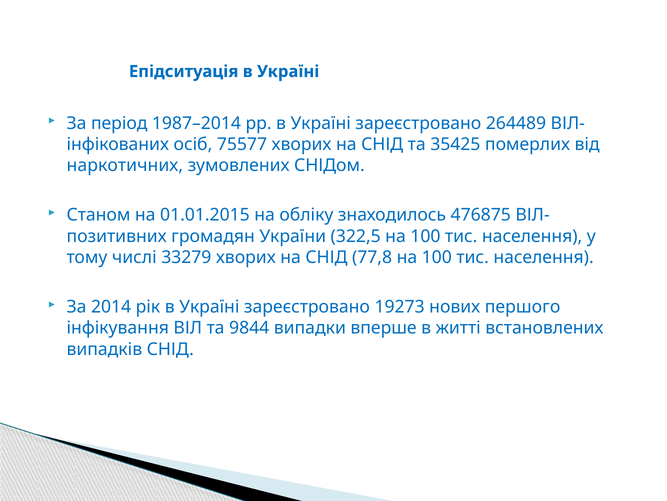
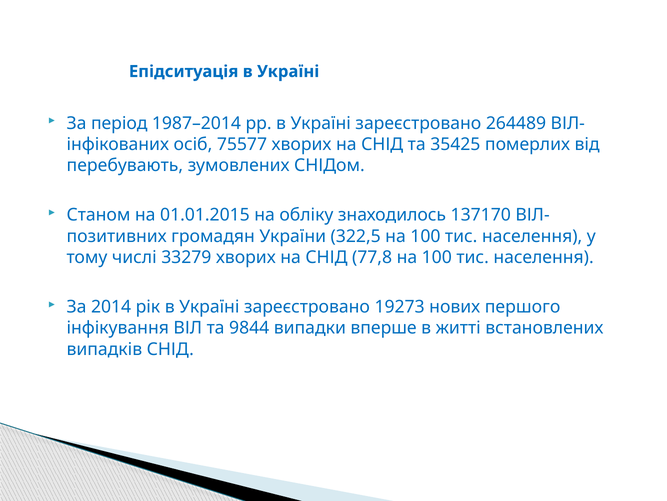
наркотичних: наркотичних -> перебувають
476875: 476875 -> 137170
